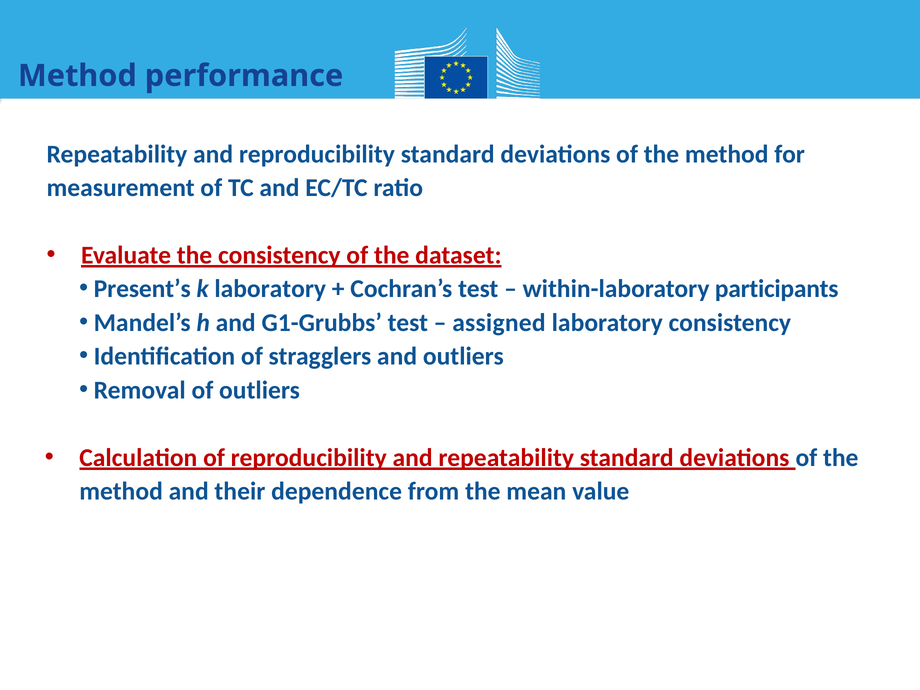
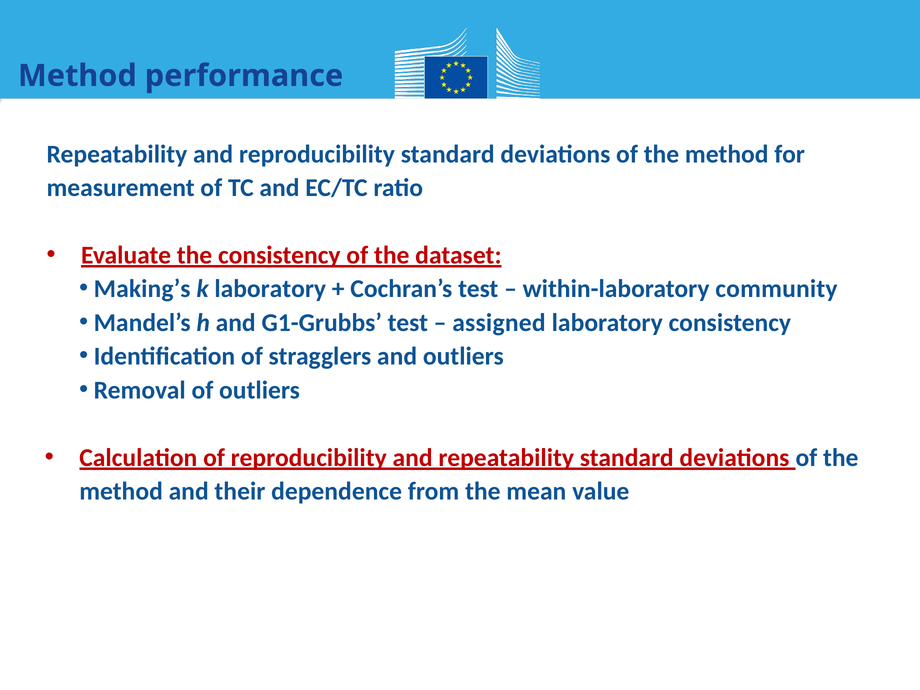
Present’s: Present’s -> Making’s
participants: participants -> community
